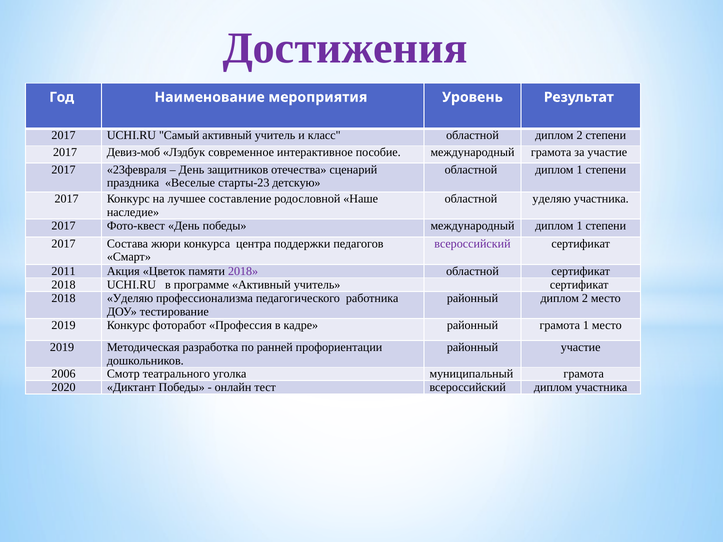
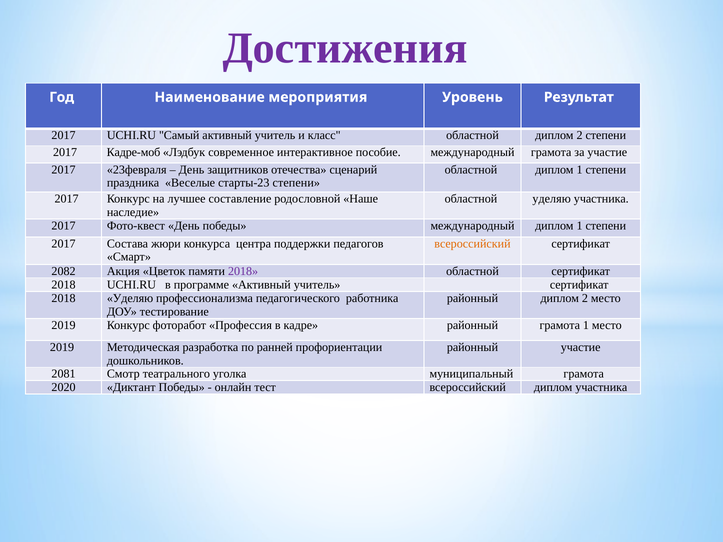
Девиз-моб: Девиз-моб -> Кадре-моб
старты-23 детскую: детскую -> степени
всероссийский at (472, 244) colour: purple -> orange
2011: 2011 -> 2082
2006: 2006 -> 2081
